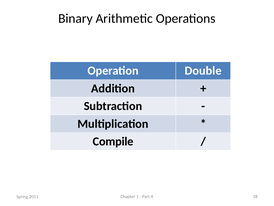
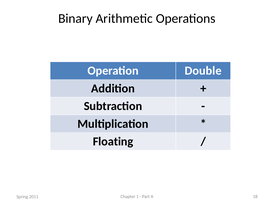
Compile: Compile -> Floating
